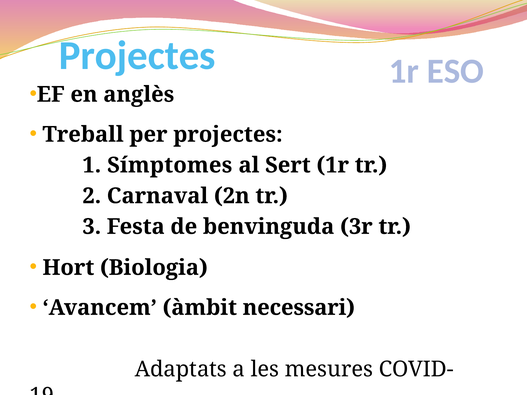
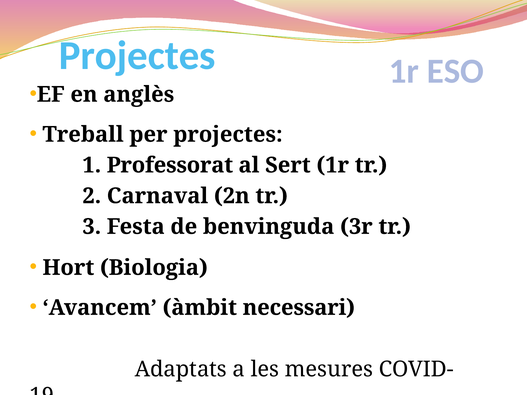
Símptomes: Símptomes -> Professorat
